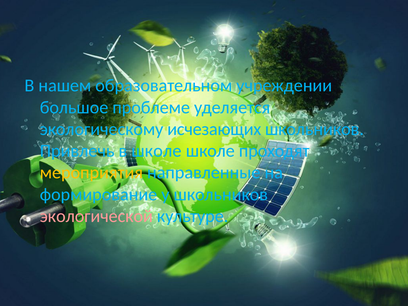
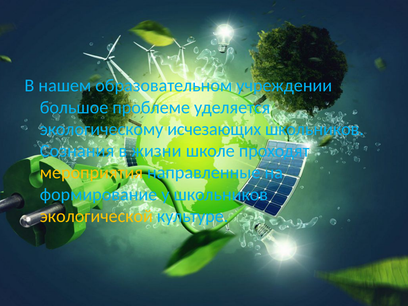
Привлечь: Привлечь -> Сознания
в школе: школе -> жизни
экологической colour: pink -> yellow
